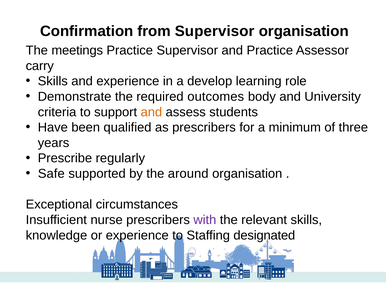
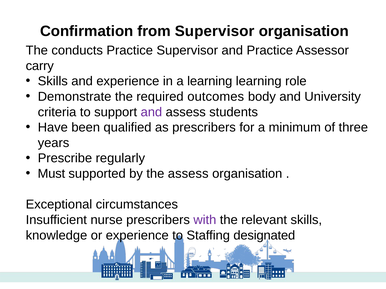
meetings: meetings -> conducts
a develop: develop -> learning
and at (151, 112) colour: orange -> purple
Safe: Safe -> Must
the around: around -> assess
